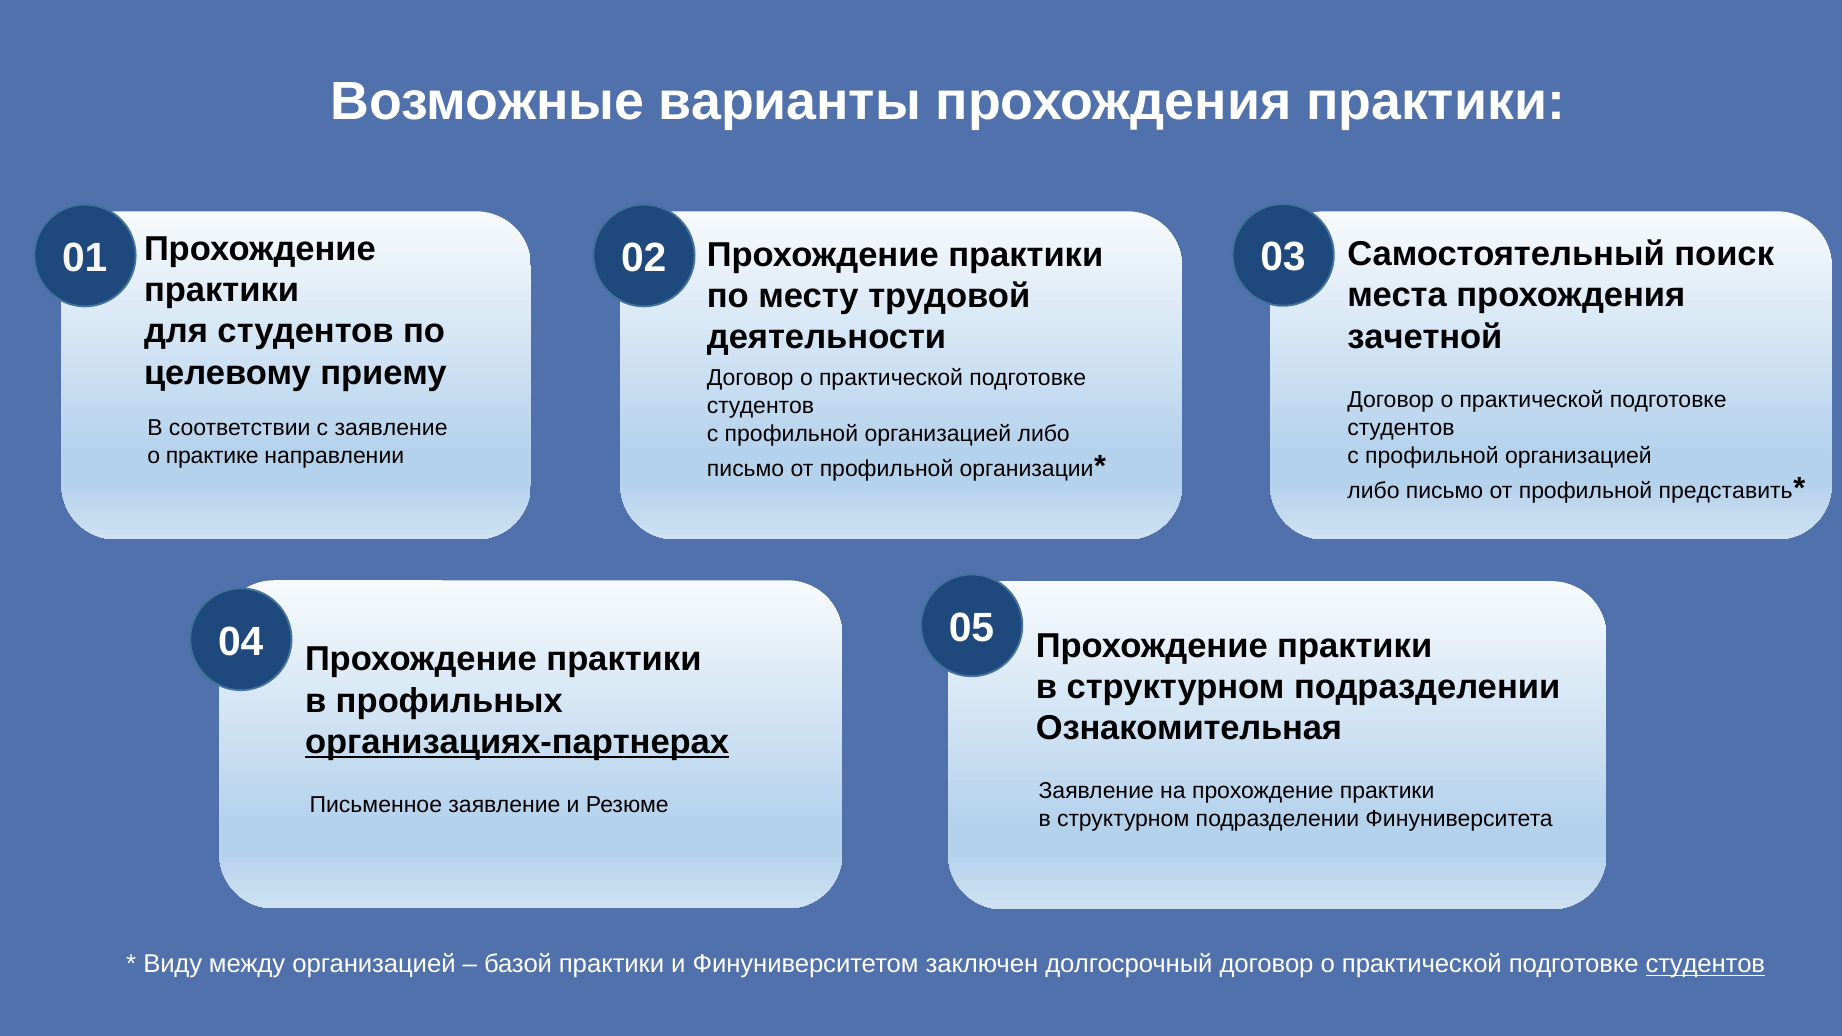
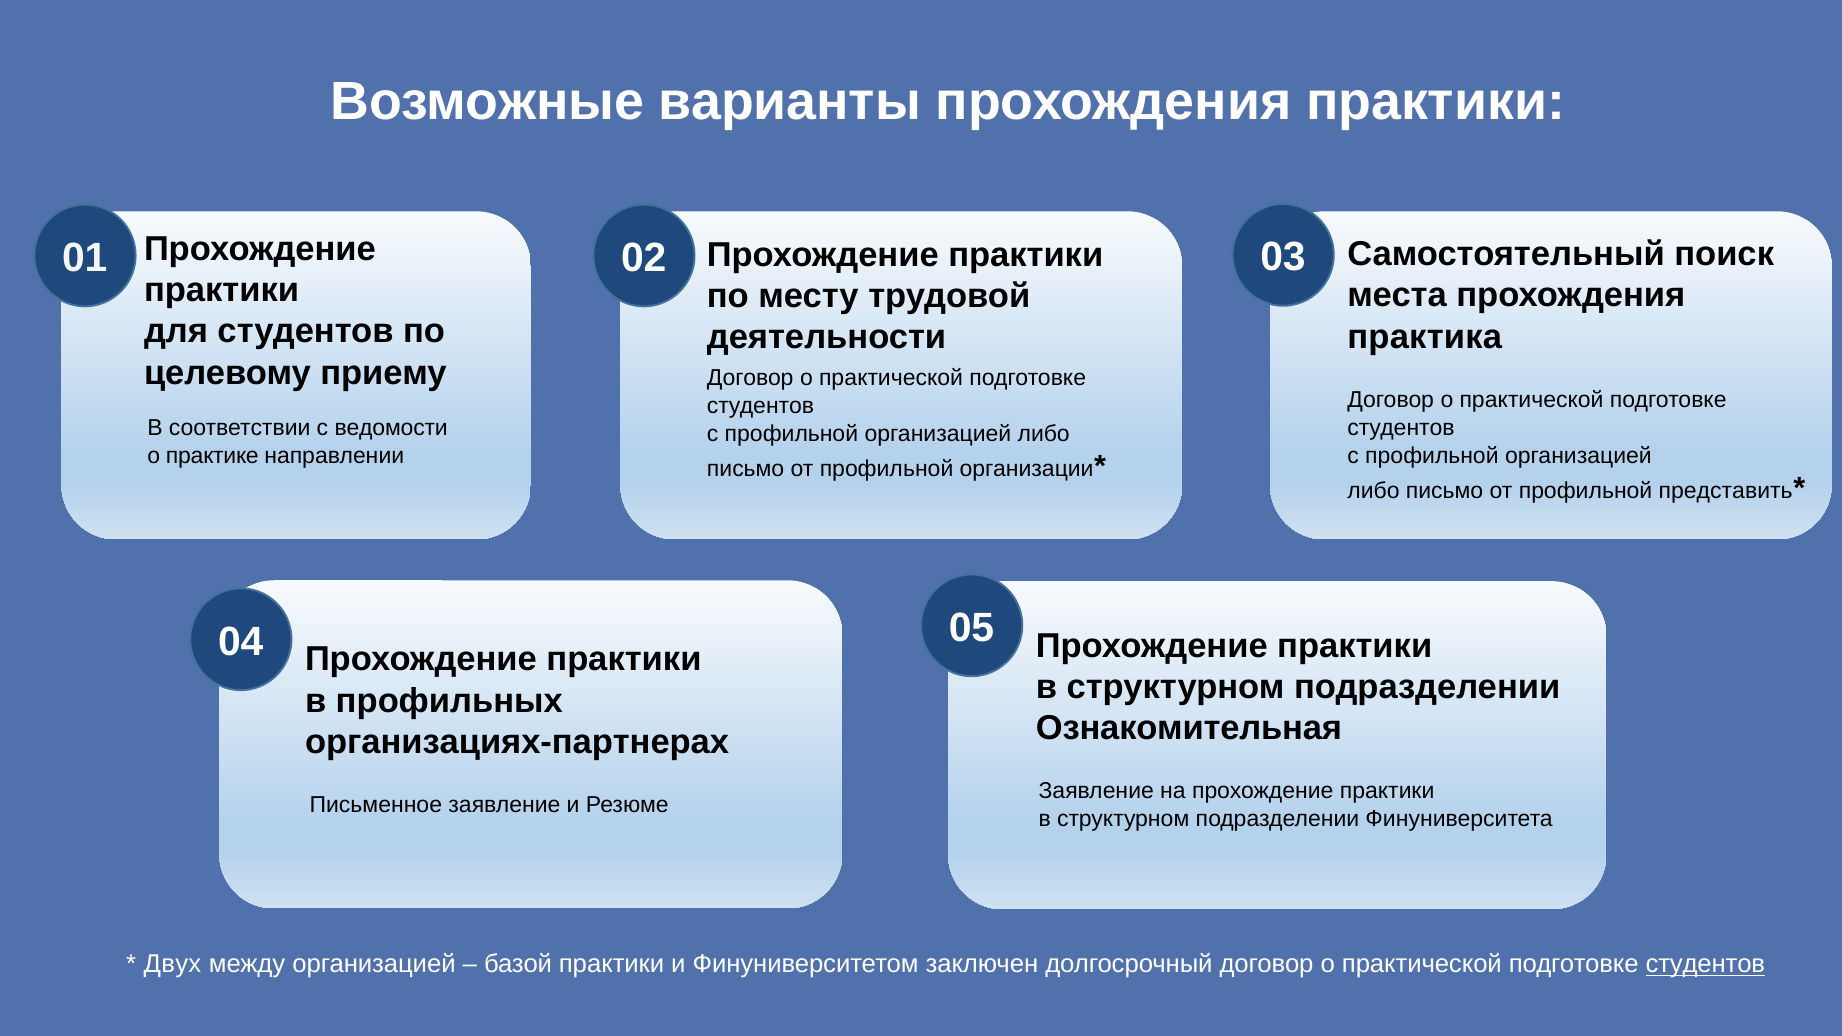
зачетной: зачетной -> практика
с заявление: заявление -> ведомости
организациях-партнерах underline: present -> none
Виду: Виду -> Двух
